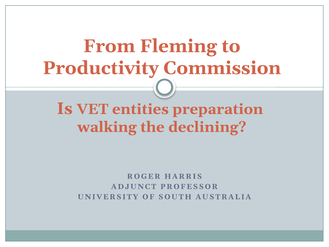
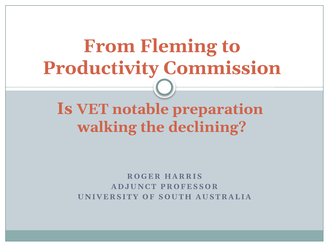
entities: entities -> notable
